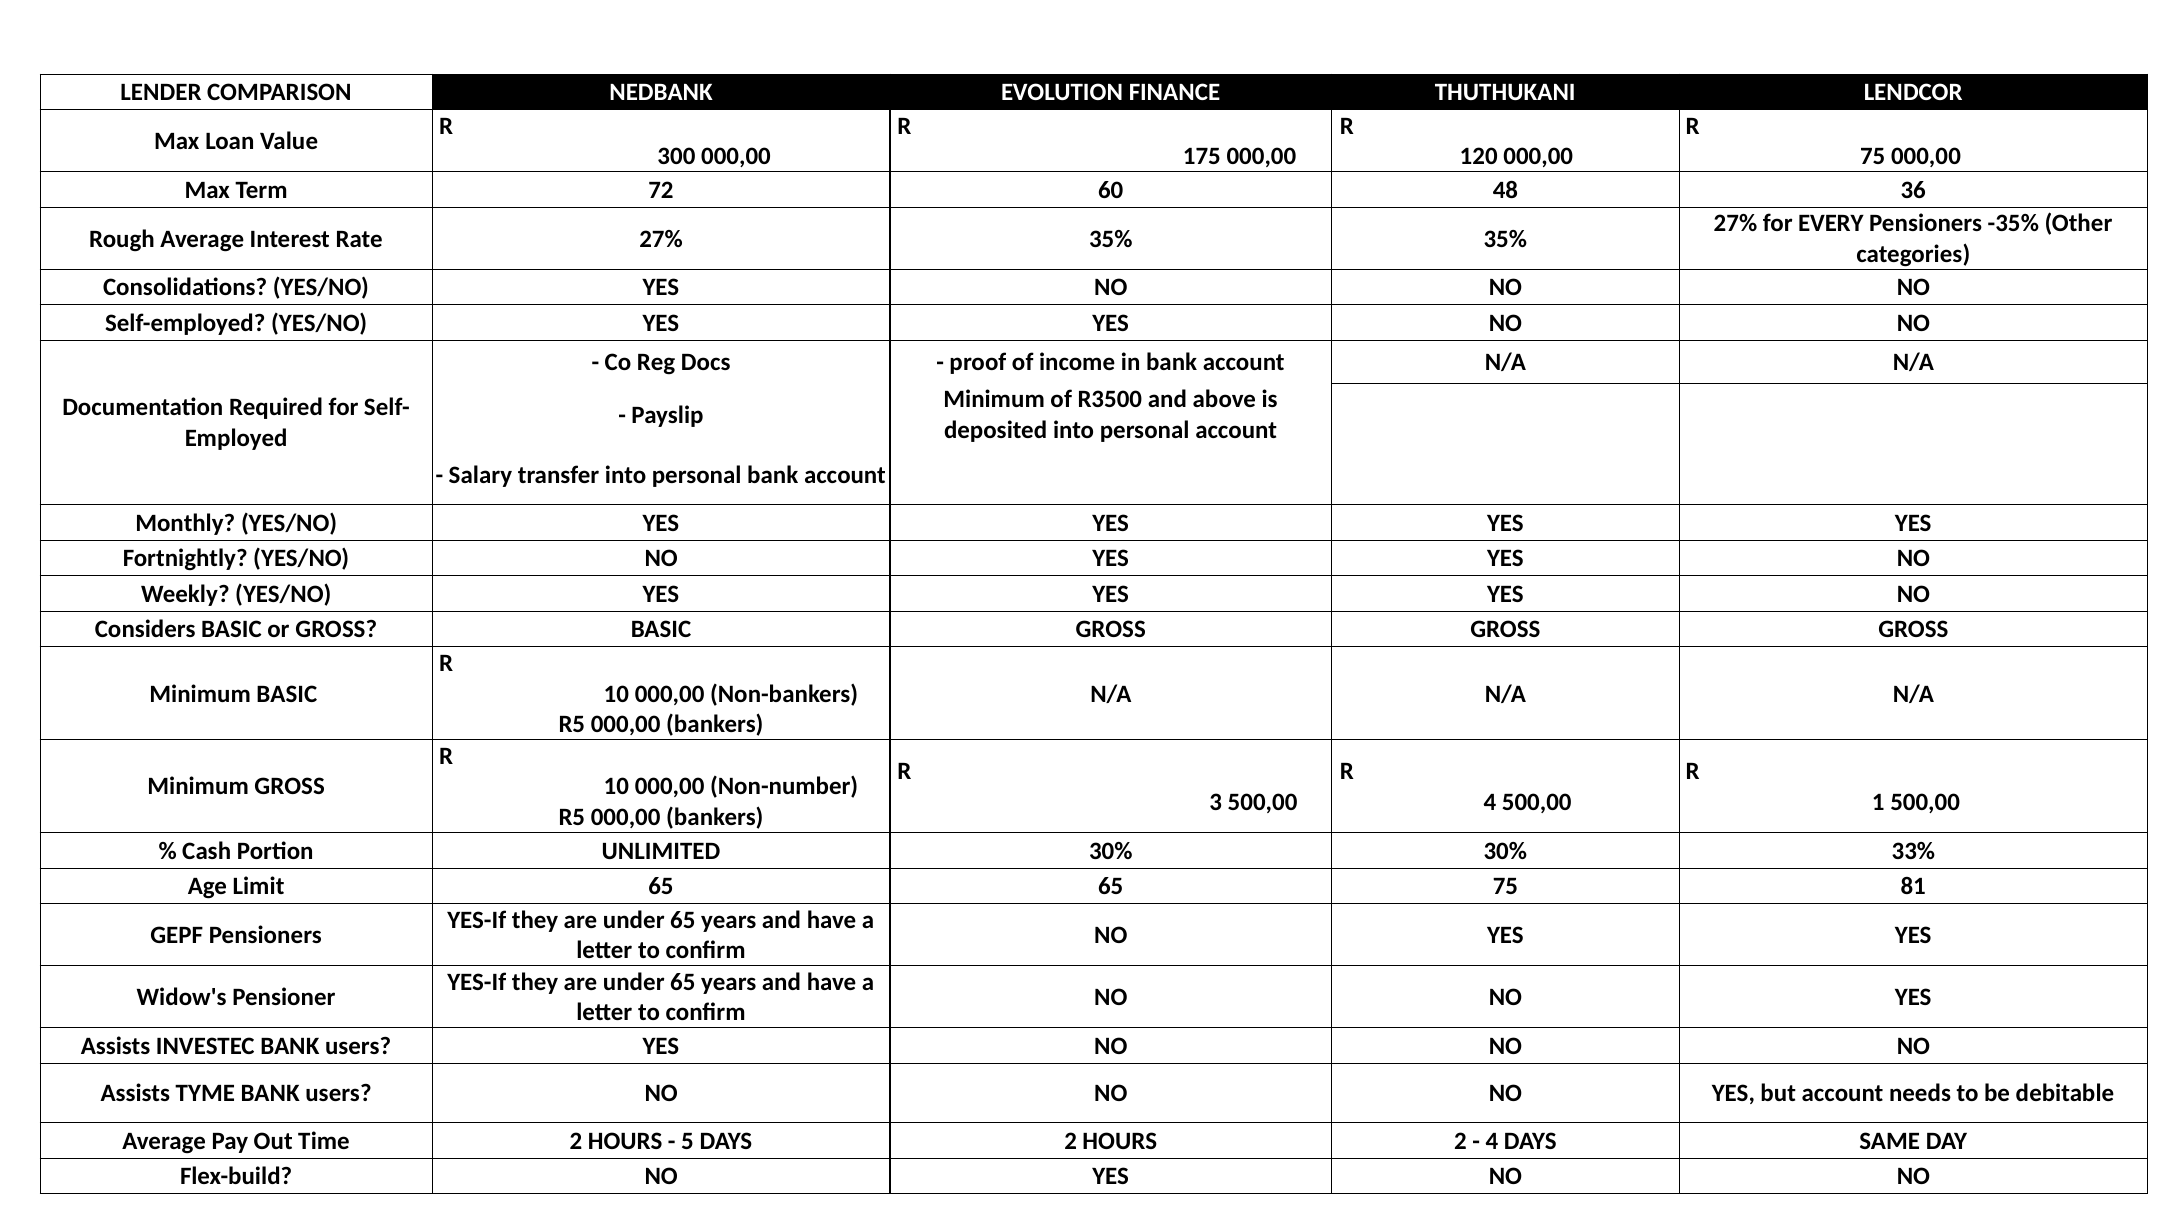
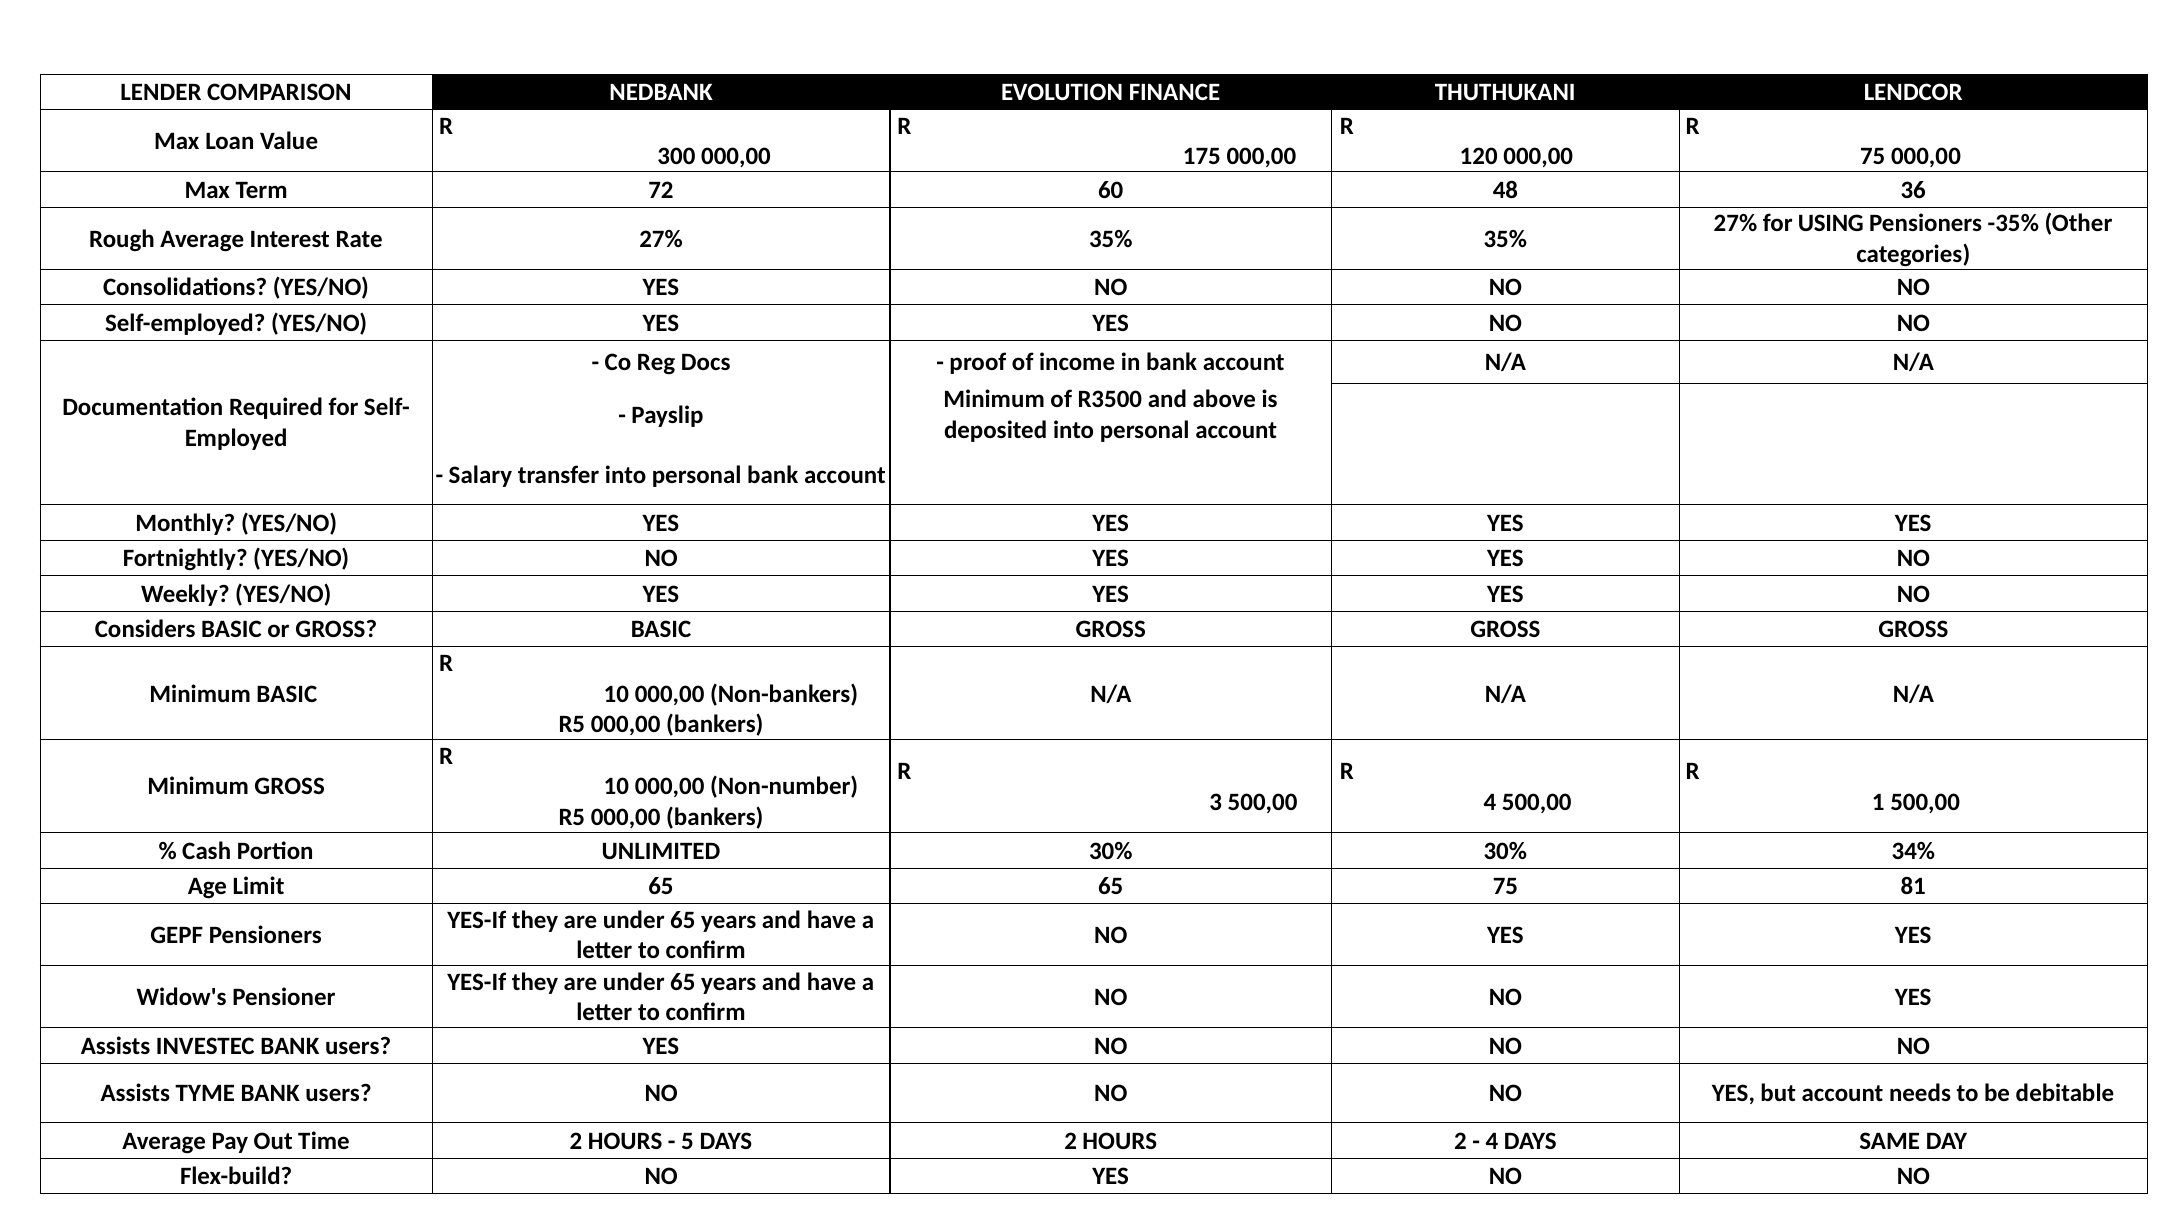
EVERY: EVERY -> USING
33%: 33% -> 34%
